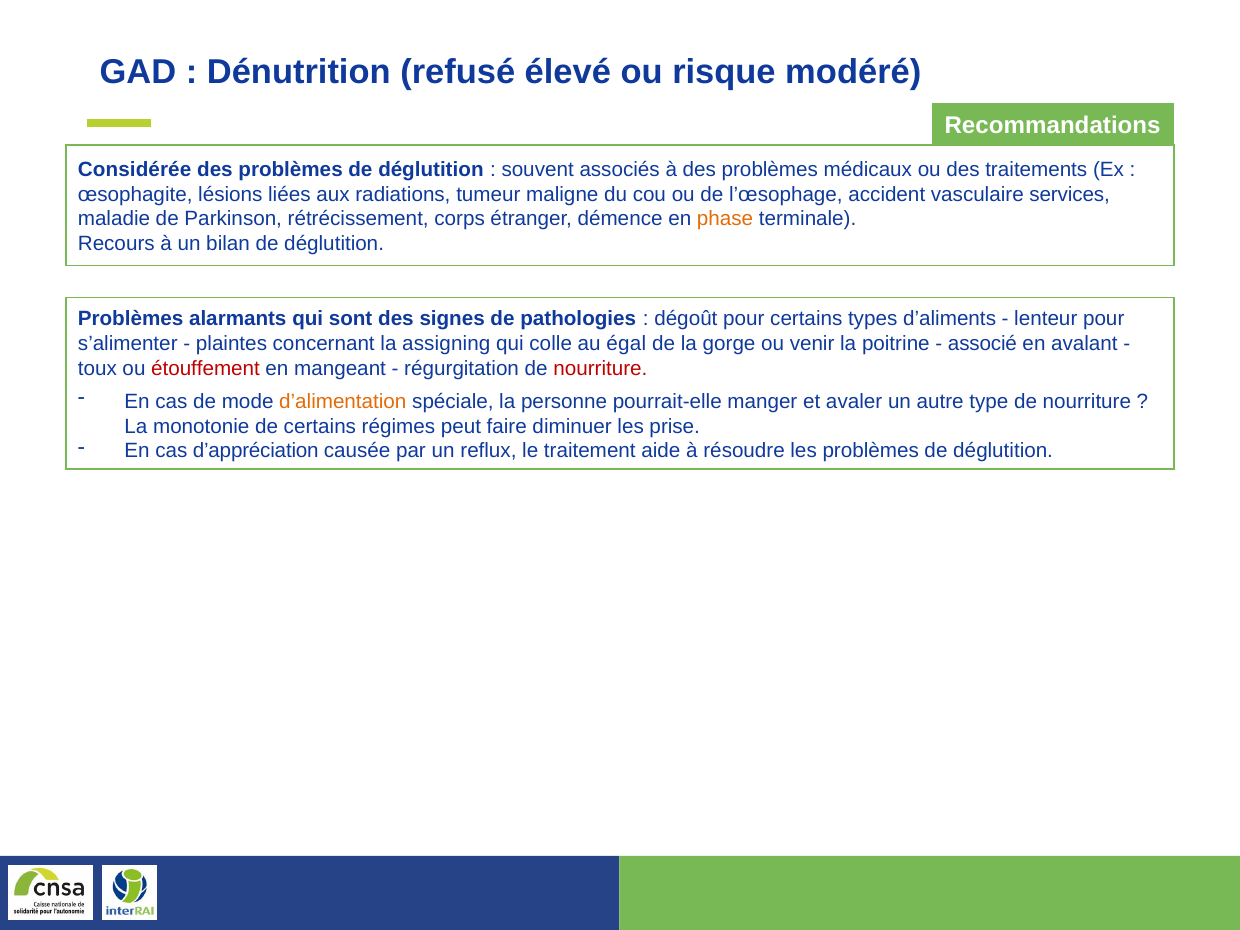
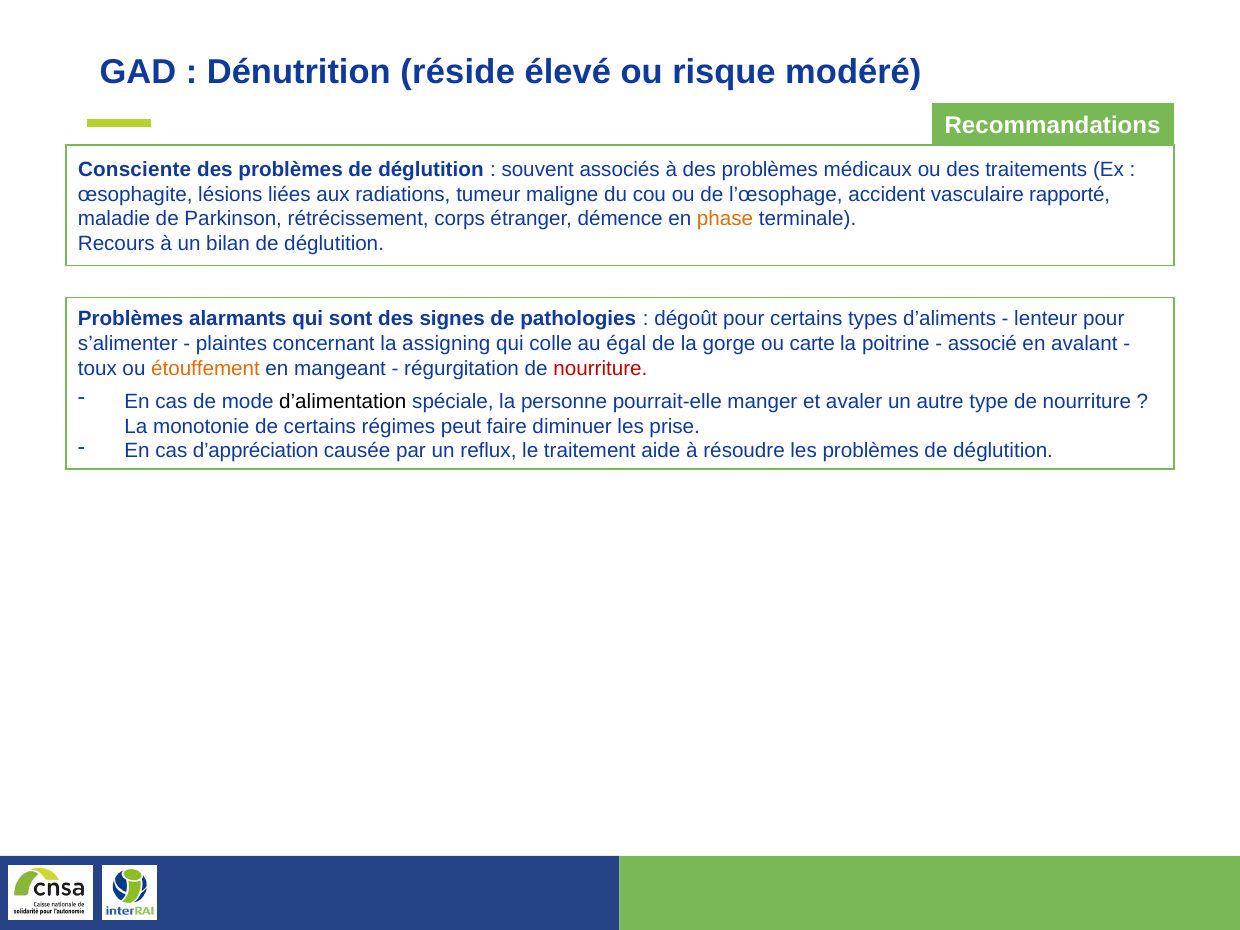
refusé: refusé -> réside
Considérée: Considérée -> Consciente
services: services -> rapporté
venir: venir -> carte
étouffement colour: red -> orange
d’alimentation colour: orange -> black
